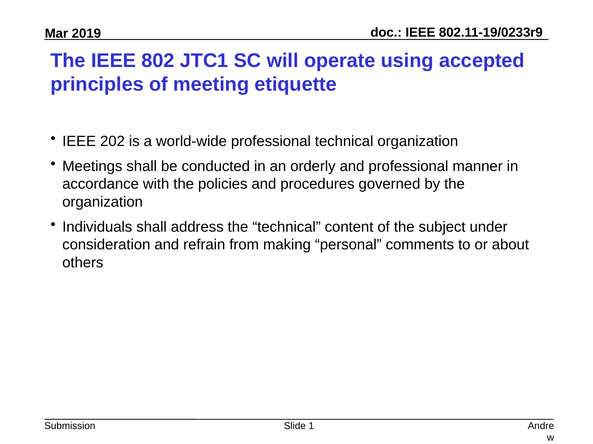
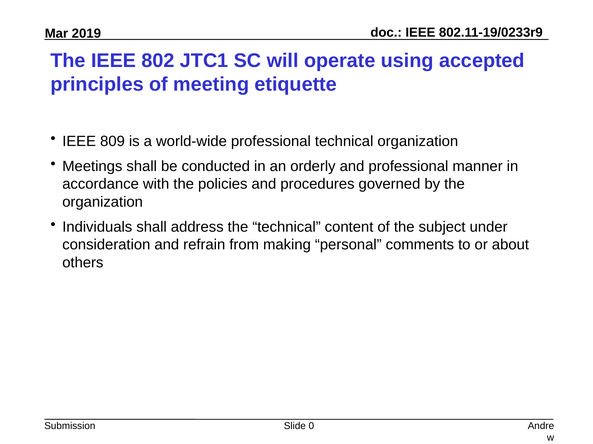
202: 202 -> 809
1: 1 -> 0
